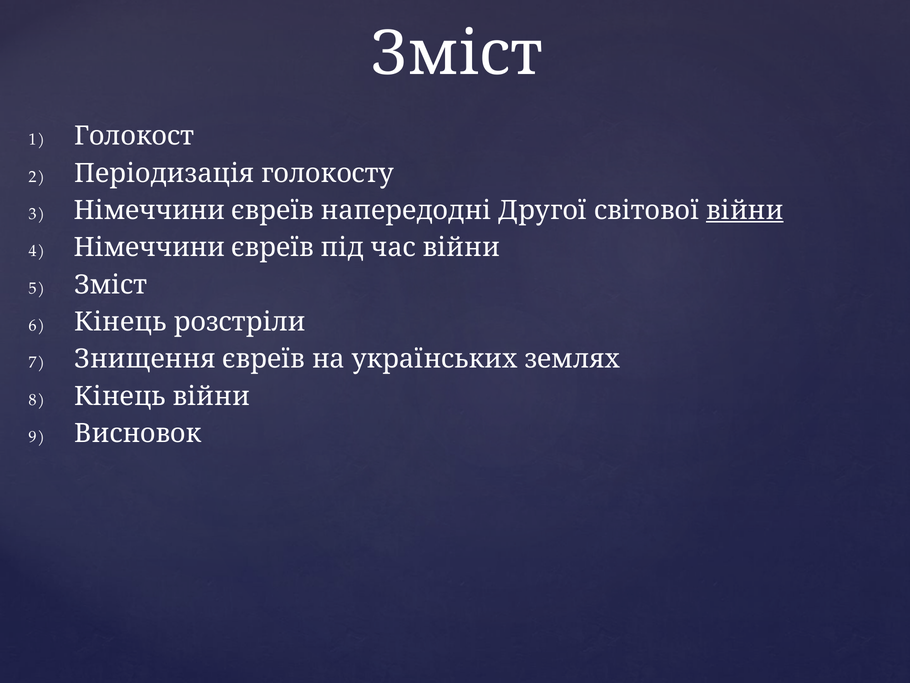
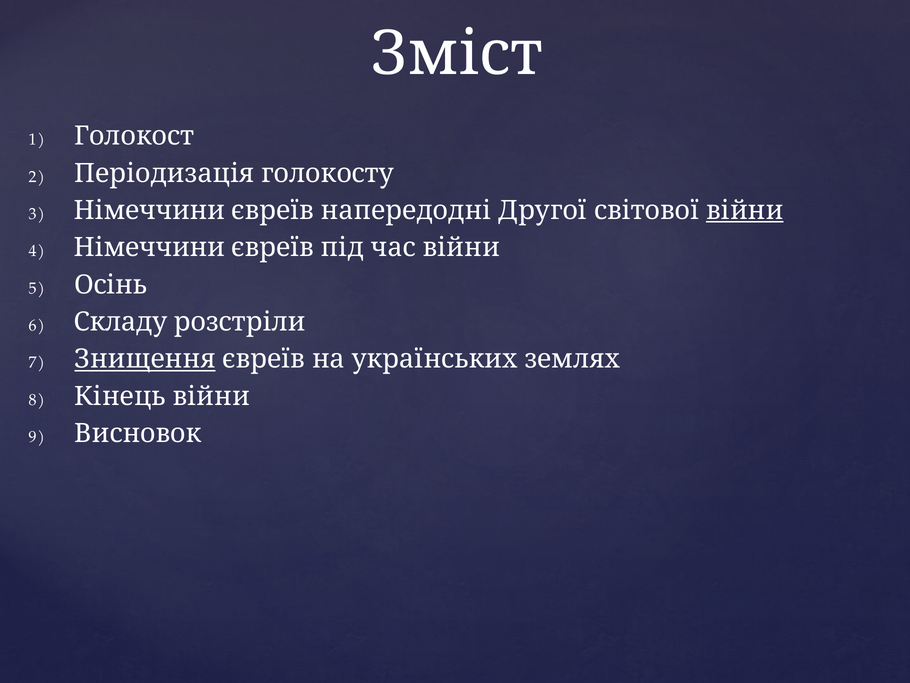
Зміст at (111, 285): Зміст -> Осінь
Кінець at (120, 322): Кінець -> Складу
Знищення underline: none -> present
